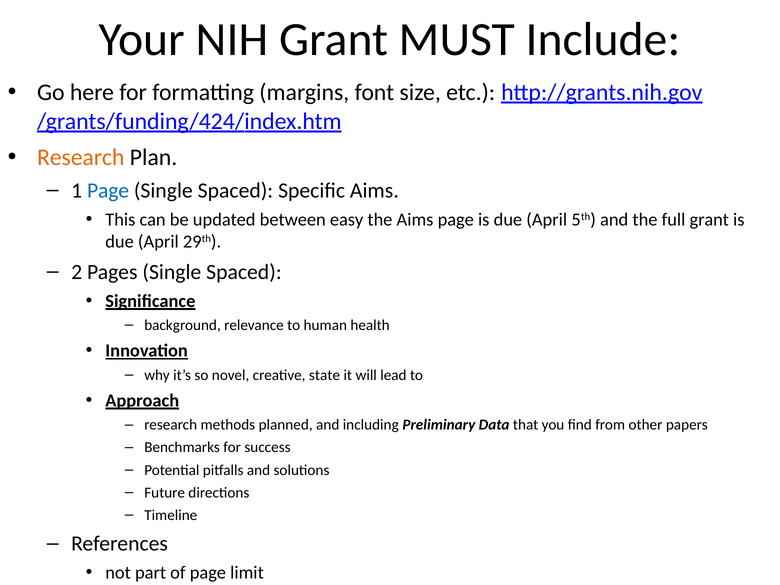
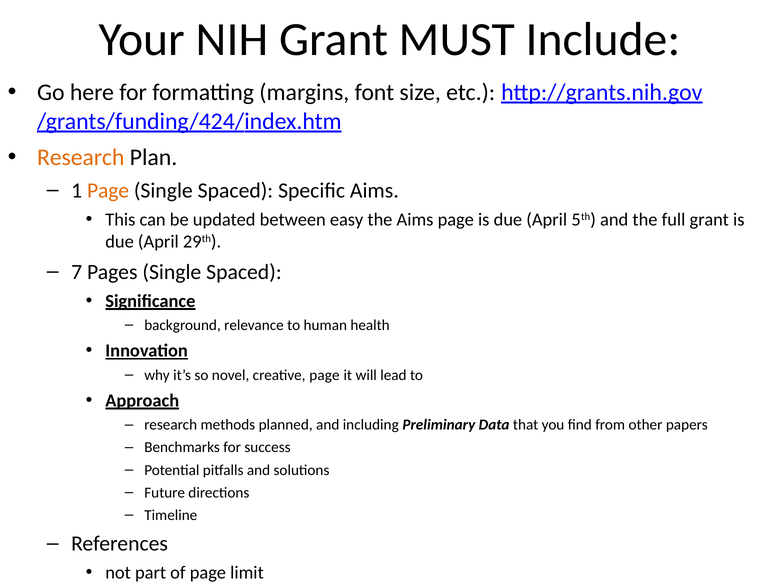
Page at (108, 190) colour: blue -> orange
2: 2 -> 7
creative state: state -> page
